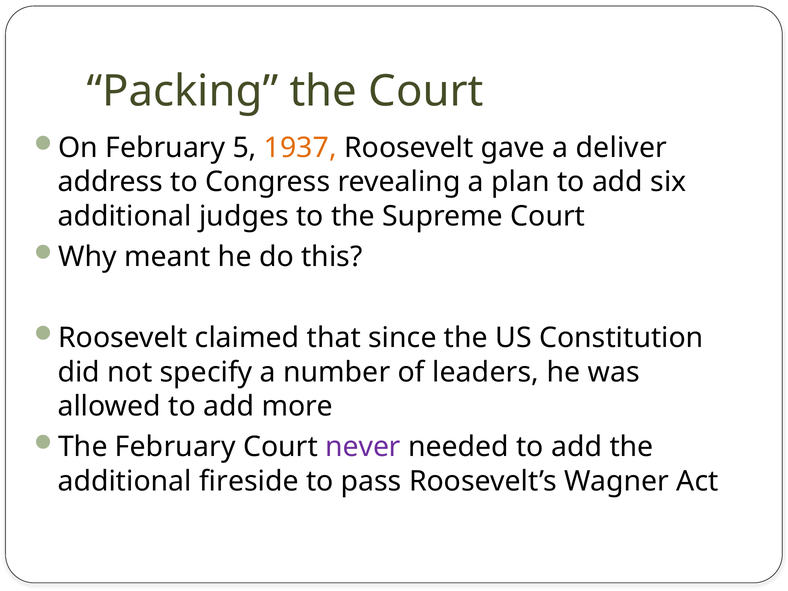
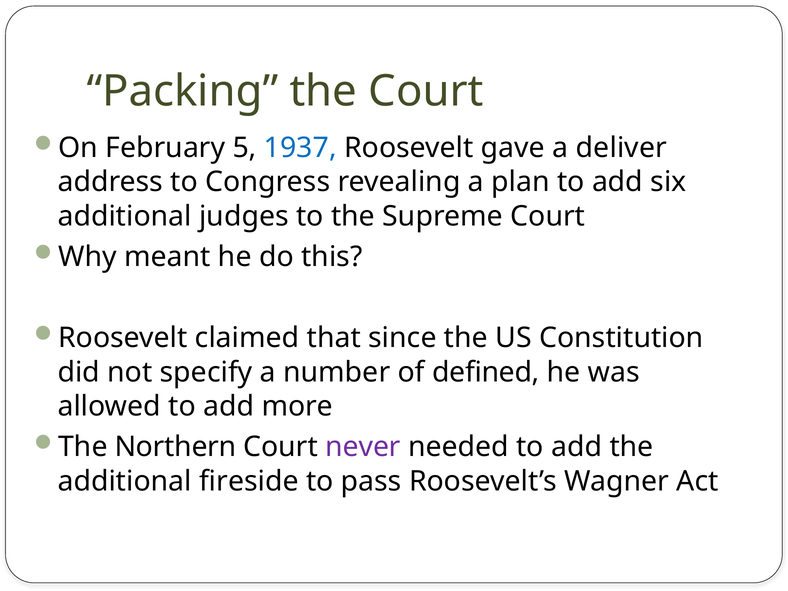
1937 colour: orange -> blue
leaders: leaders -> defined
The February: February -> Northern
